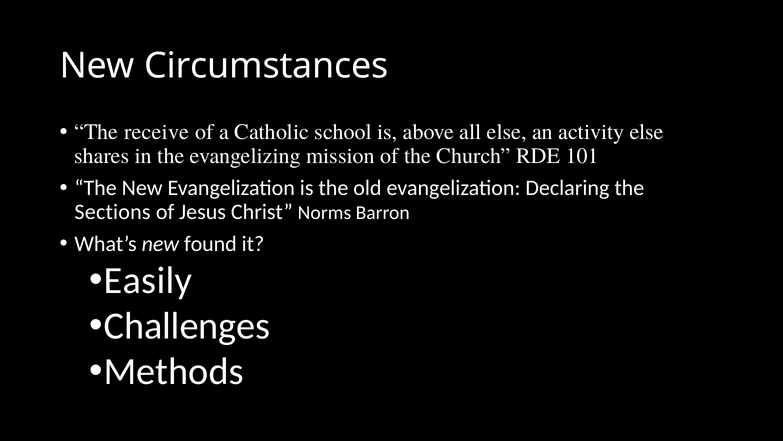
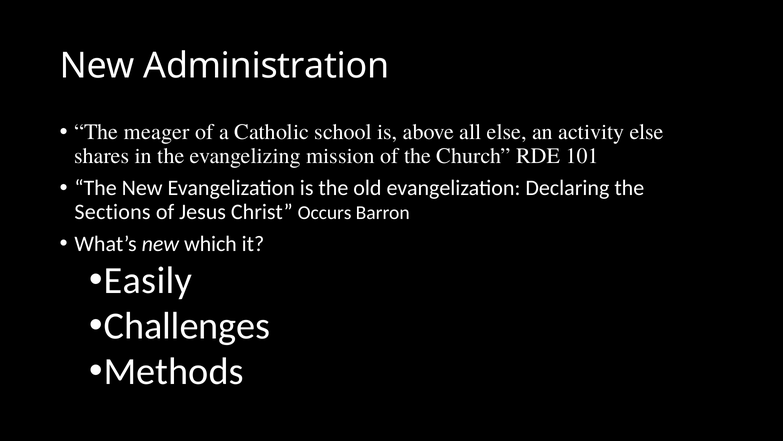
Circumstances: Circumstances -> Administration
receive: receive -> meager
Norms: Norms -> Occurs
found: found -> which
